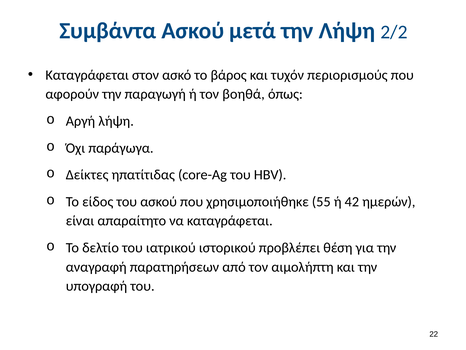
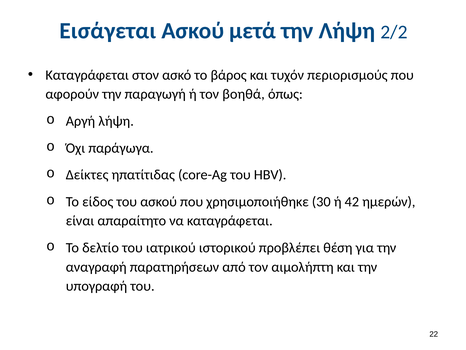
Συμβάντα: Συμβάντα -> Εισάγεται
55: 55 -> 30
